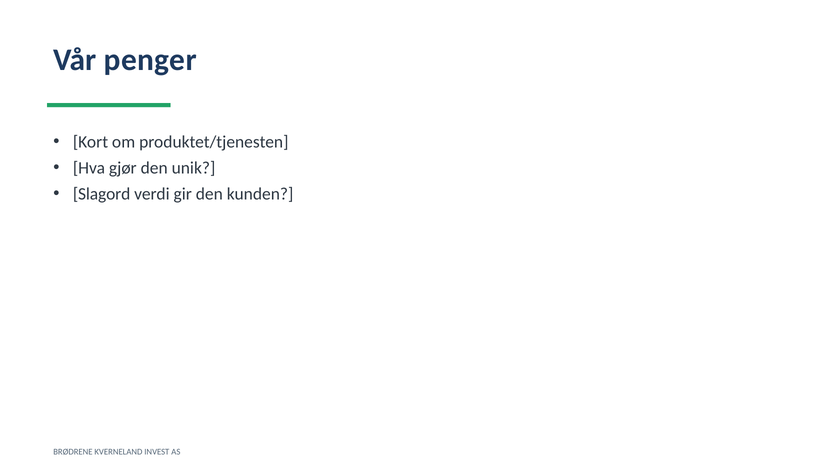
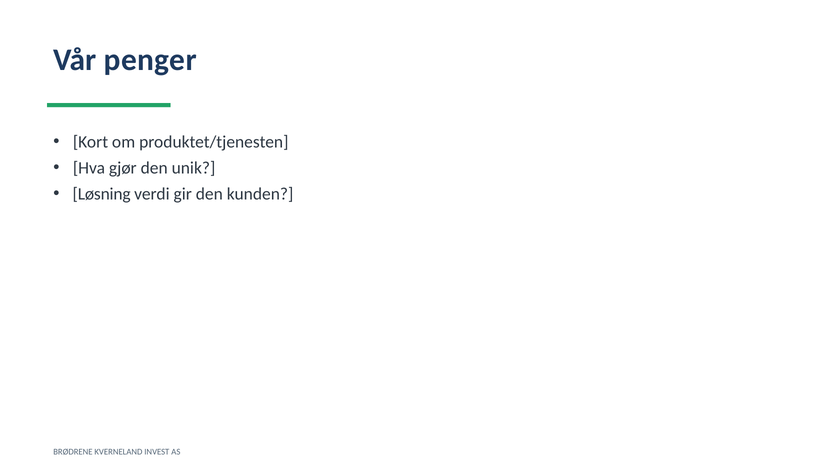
Slagord: Slagord -> Løsning
